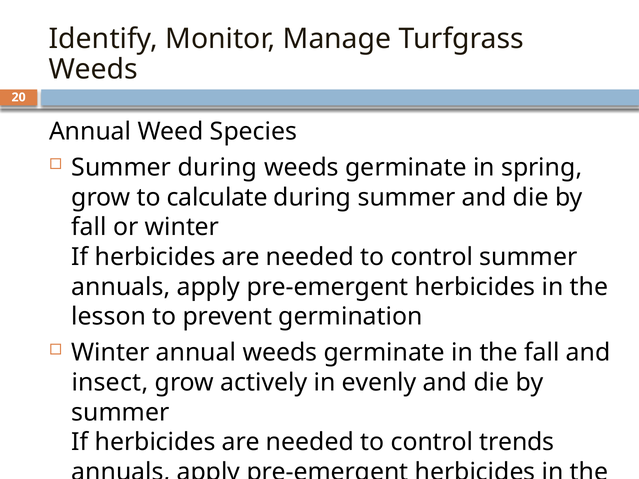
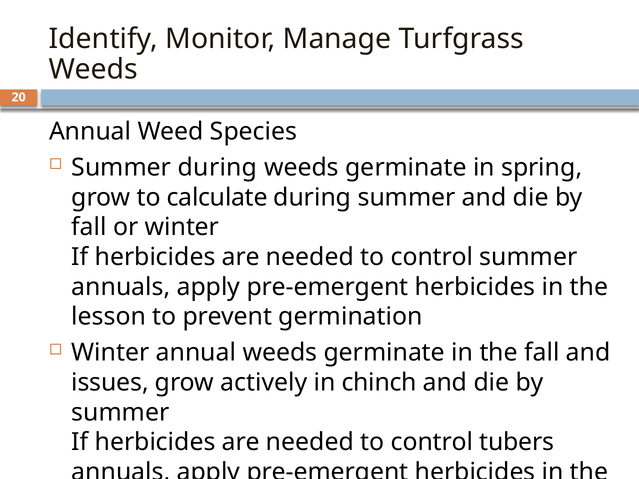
insect: insect -> issues
evenly: evenly -> chinch
trends: trends -> tubers
